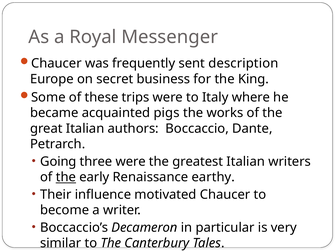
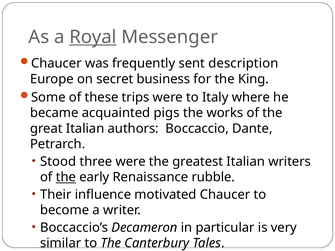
Royal underline: none -> present
Going: Going -> Stood
earthy: earthy -> rubble
